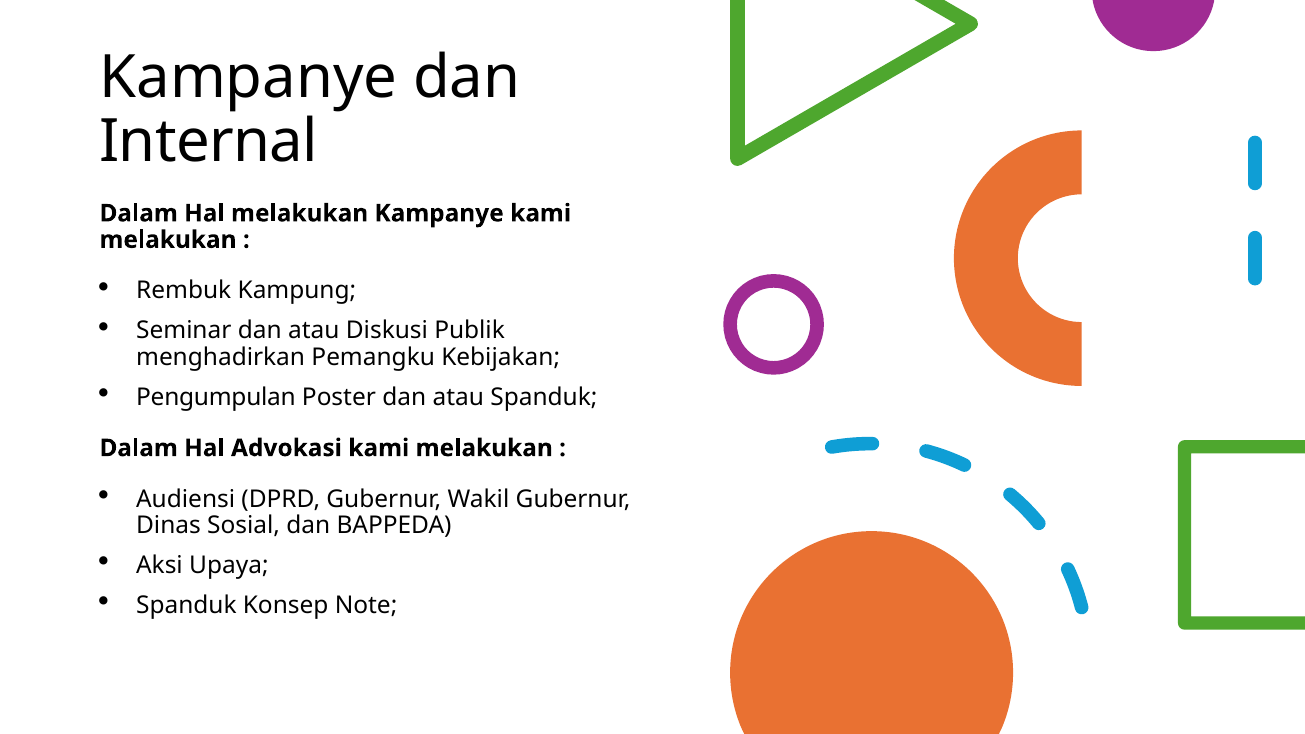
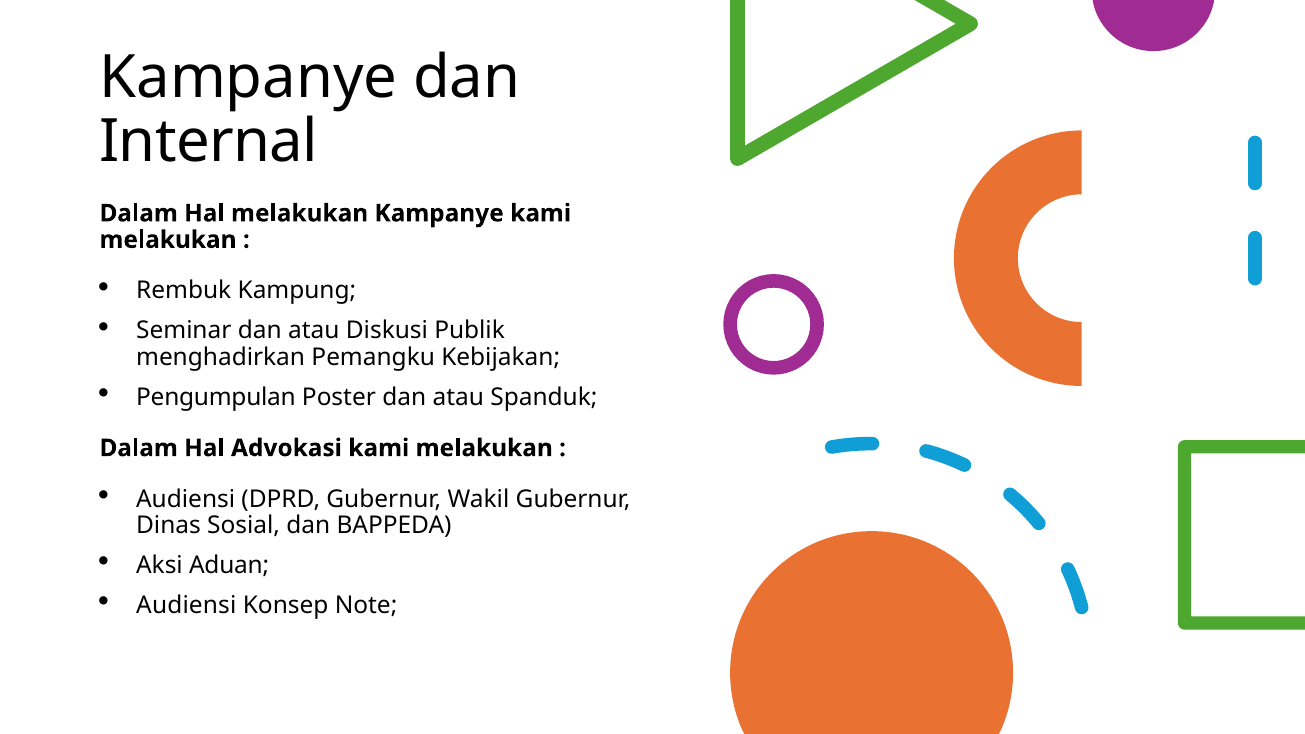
Upaya: Upaya -> Aduan
Spanduk at (186, 606): Spanduk -> Audiensi
